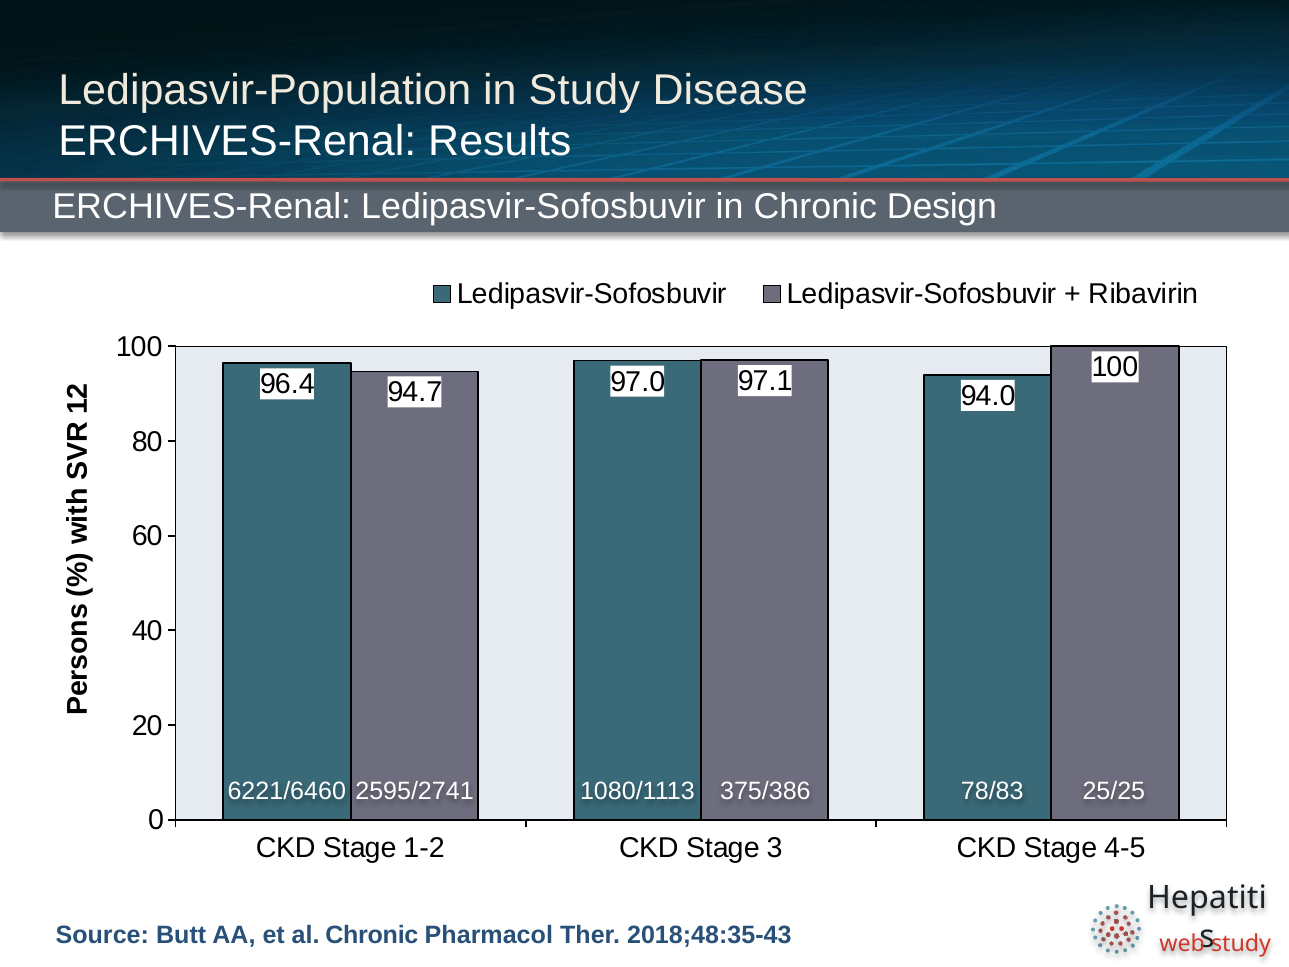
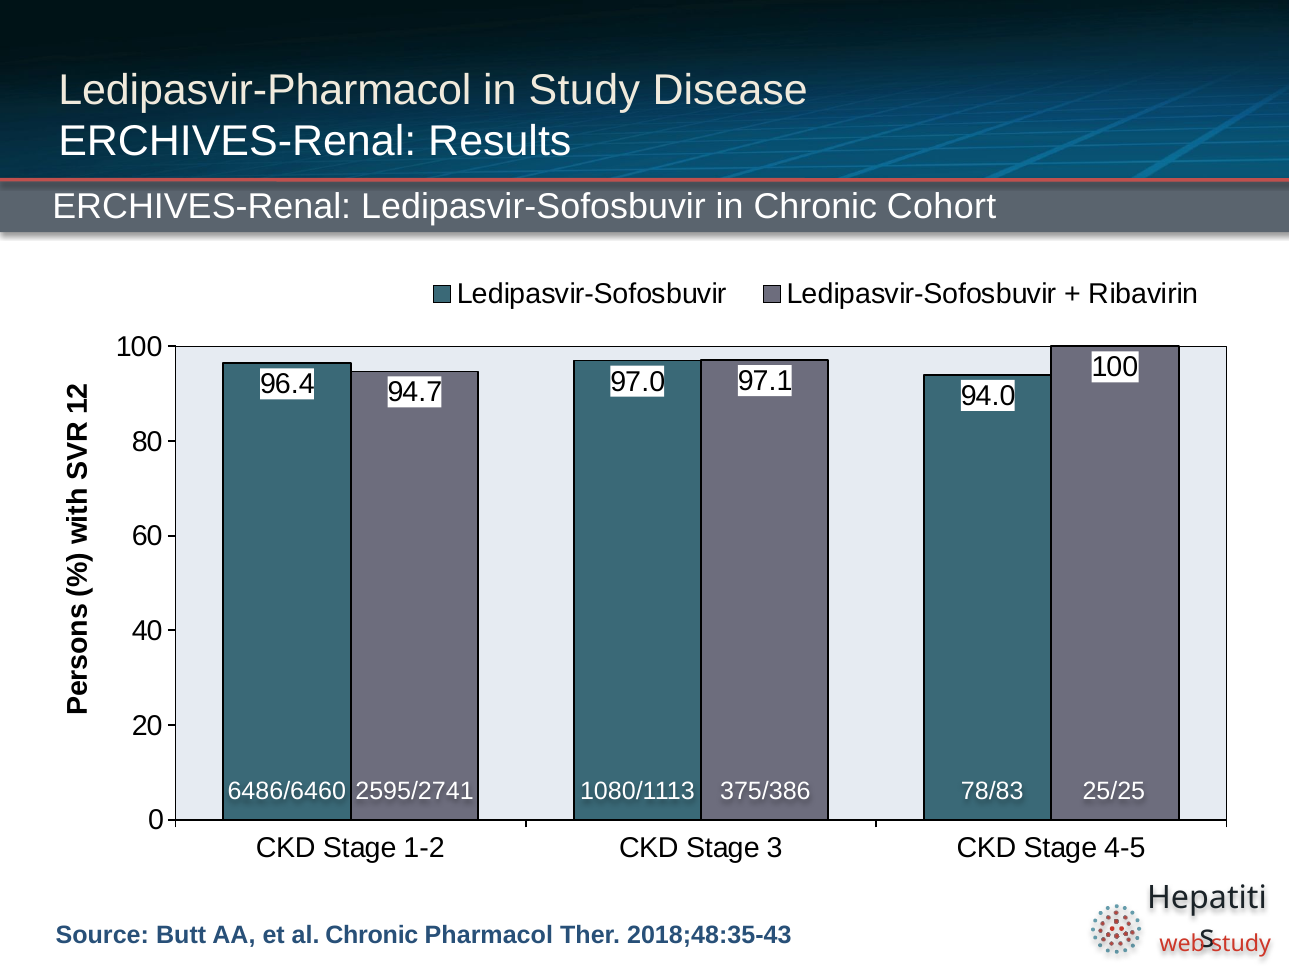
Ledipasvir-Population: Ledipasvir-Population -> Ledipasvir-Pharmacol
Design: Design -> Cohort
6221/6460: 6221/6460 -> 6486/6460
